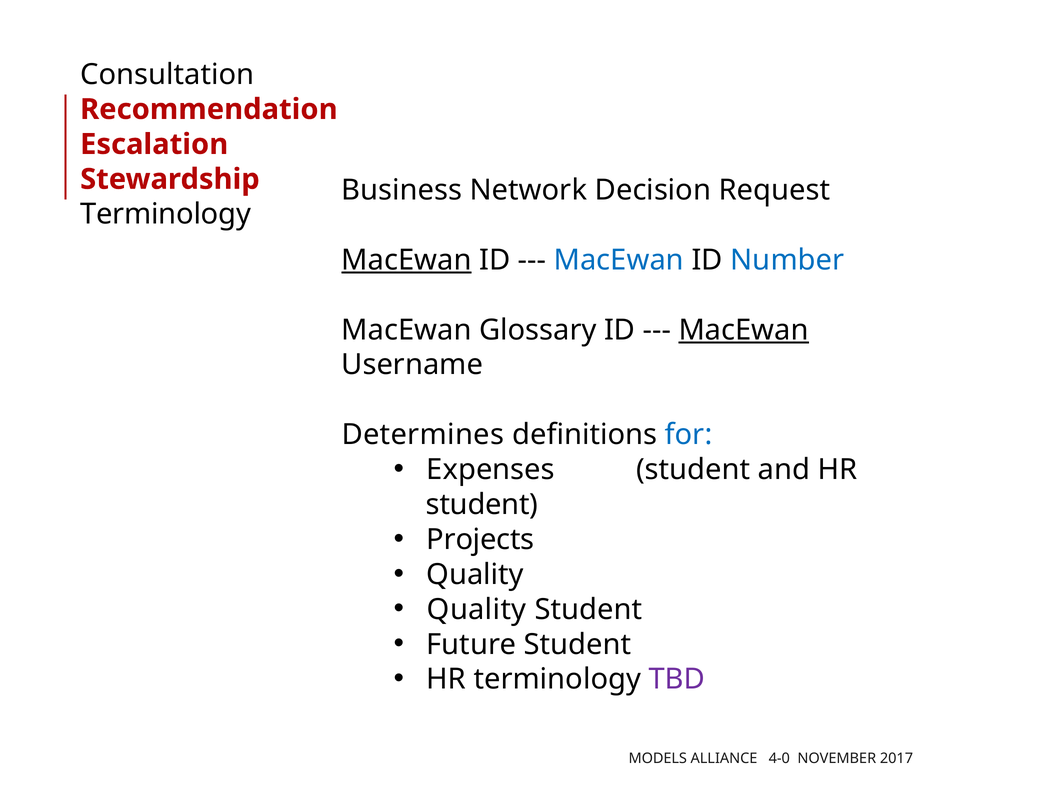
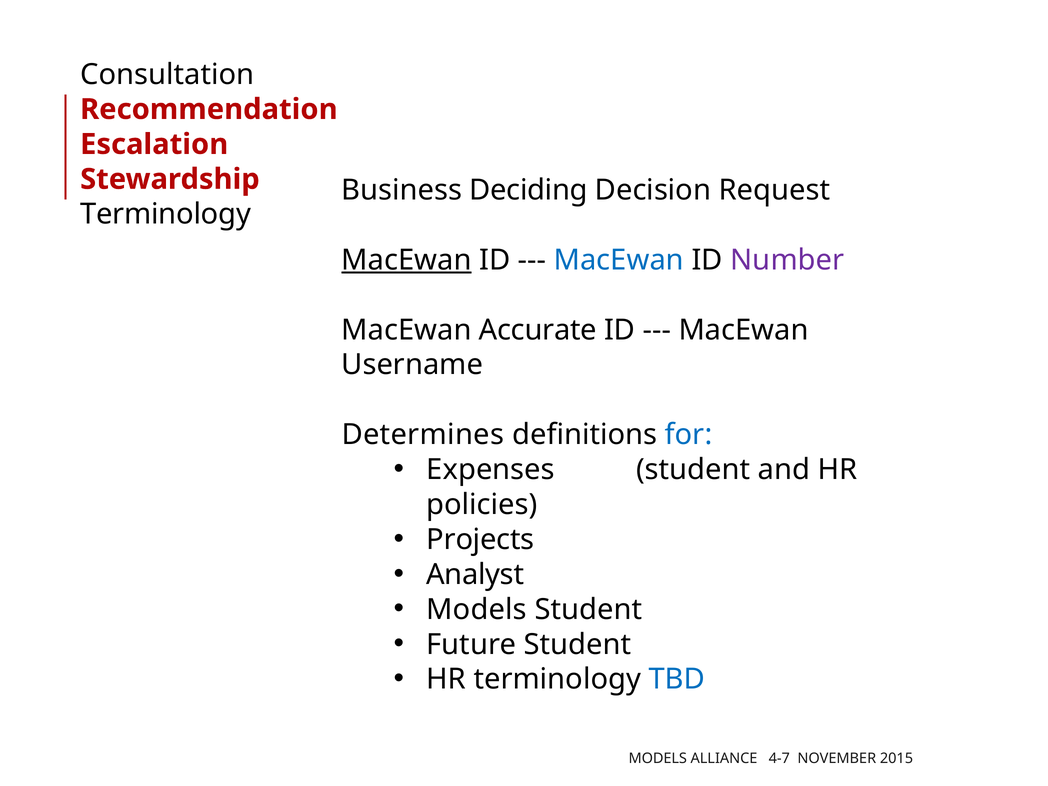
Network: Network -> Deciding
Number colour: blue -> purple
Glossary: Glossary -> Accurate
MacEwan at (744, 330) underline: present -> none
student at (482, 505): student -> policies
Quality at (475, 575): Quality -> Analyst
Quality at (477, 609): Quality -> Models
TBD colour: purple -> blue
4-0: 4-0 -> 4-7
2017: 2017 -> 2015
